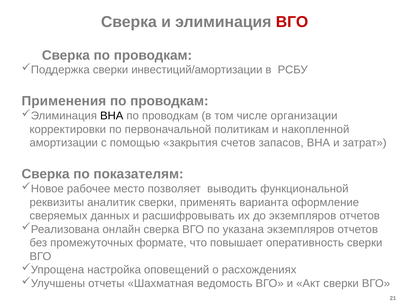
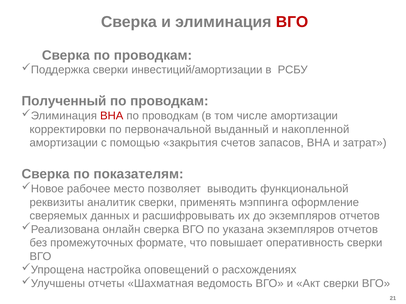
Применения: Применения -> Полученный
ВНА at (112, 116) colour: black -> red
числе организации: организации -> амортизации
политикам: политикам -> выданный
варианта: варианта -> мэппинга
